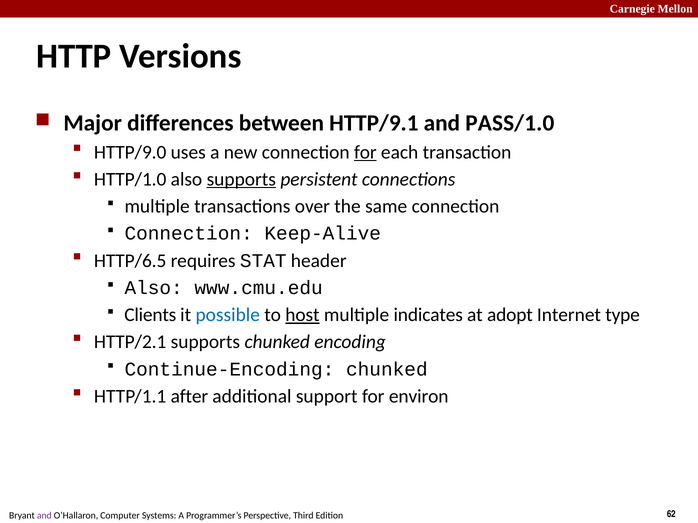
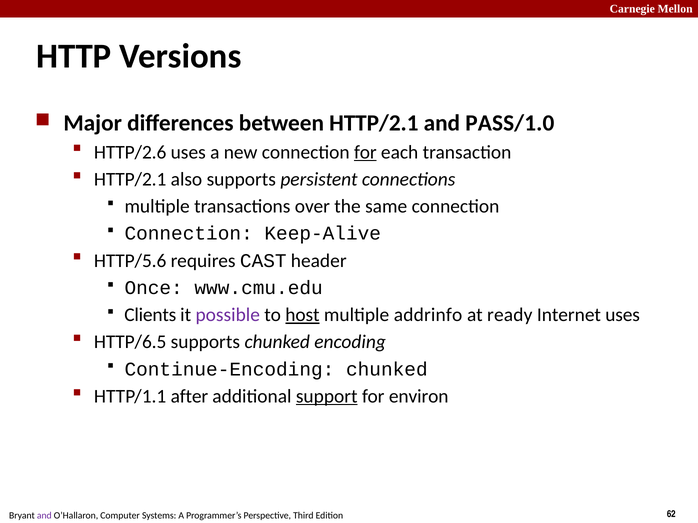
between HTTP/9.1: HTTP/9.1 -> HTTP/2.1
HTTP/9.0: HTTP/9.0 -> HTTP/2.6
HTTP/1.0 at (130, 179): HTTP/1.0 -> HTTP/2.1
supports at (241, 179) underline: present -> none
HTTP/6.5: HTTP/6.5 -> HTTP/5.6
STAT: STAT -> CAST
Also at (154, 288): Also -> Once
possible colour: blue -> purple
indicates: indicates -> addrinfo
adopt: adopt -> ready
Internet type: type -> uses
HTTP/2.1: HTTP/2.1 -> HTTP/6.5
support underline: none -> present
